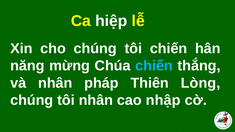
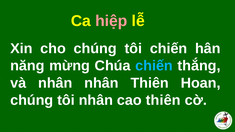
hiệp colour: white -> pink
nhân pháp: pháp -> nhân
Lòng: Lòng -> Hoan
cao nhập: nhập -> thiên
